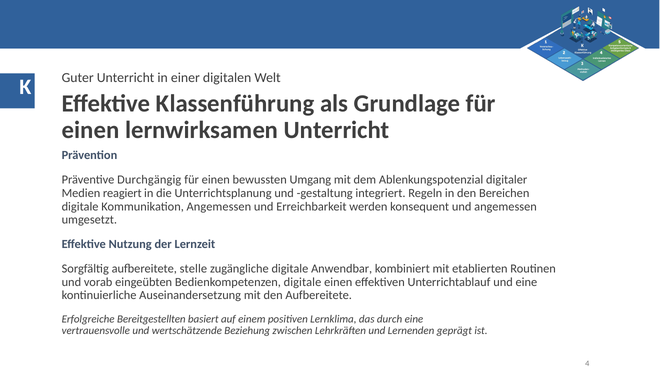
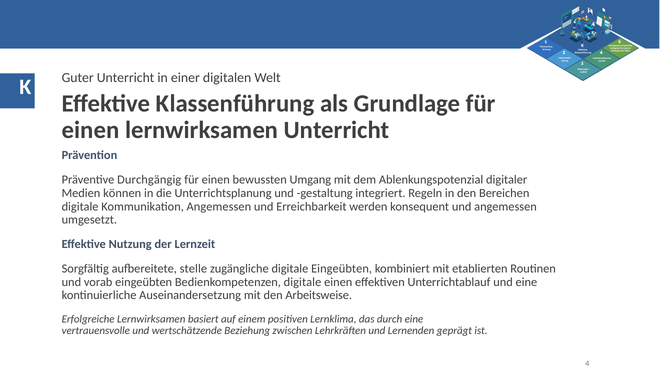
reagiert: reagiert -> können
digitale Anwendbar: Anwendbar -> Eingeübten
den Aufbereitete: Aufbereitete -> Arbeitsweise
Erfolgreiche Bereitgestellten: Bereitgestellten -> Lernwirksamen
